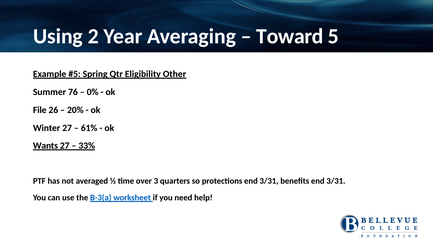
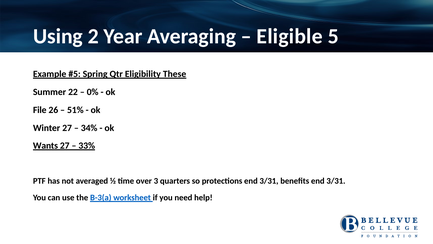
Toward: Toward -> Eligible
Other: Other -> These
76: 76 -> 22
20%: 20% -> 51%
61%: 61% -> 34%
